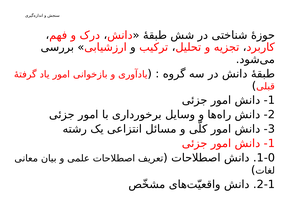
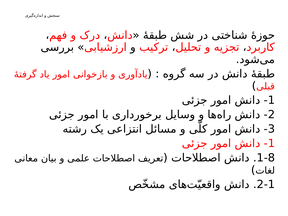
1-0: 1-0 -> 1-8
